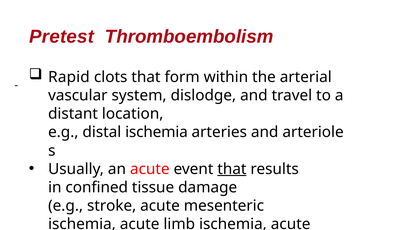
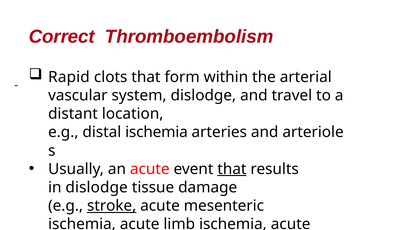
Pretest: Pretest -> Correct
in confined: confined -> dislodge
stroke underline: none -> present
